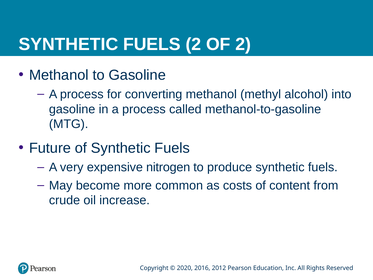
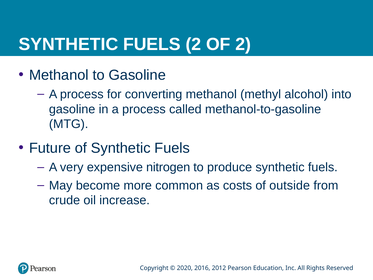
content: content -> outside
